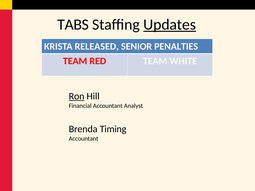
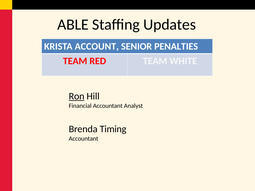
TABS: TABS -> ABLE
Updates underline: present -> none
RELEASED: RELEASED -> ACCOUNT
